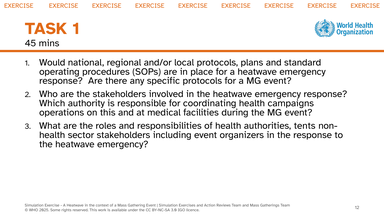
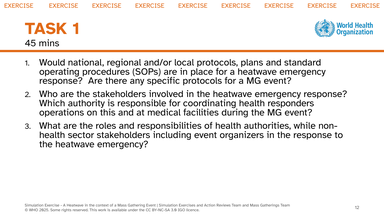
campaigns: campaigns -> responders
tents: tents -> while
